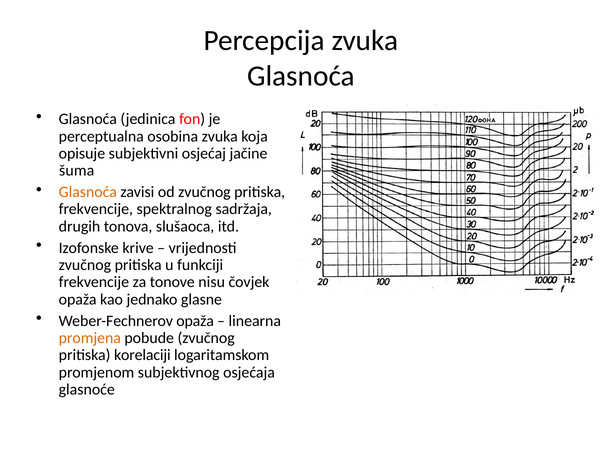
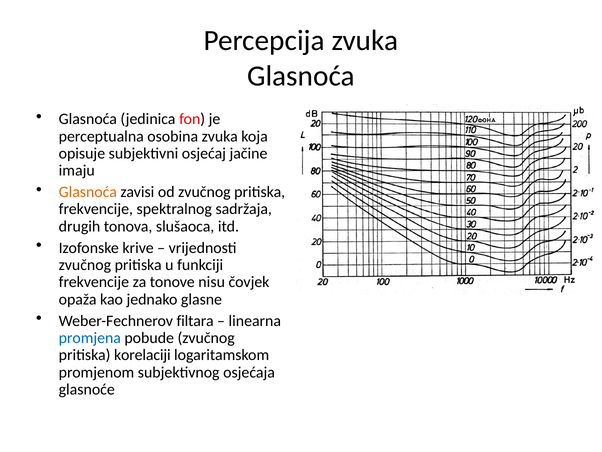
šuma: šuma -> imaju
Weber-Fechnerov opaža: opaža -> filtara
promjena colour: orange -> blue
